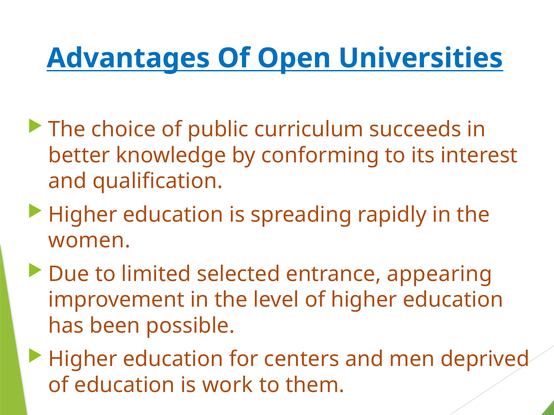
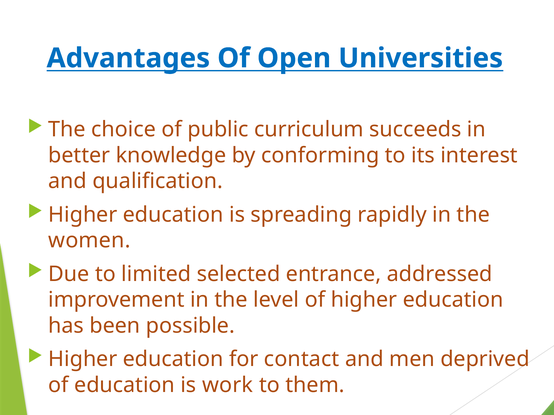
appearing: appearing -> addressed
centers: centers -> contact
